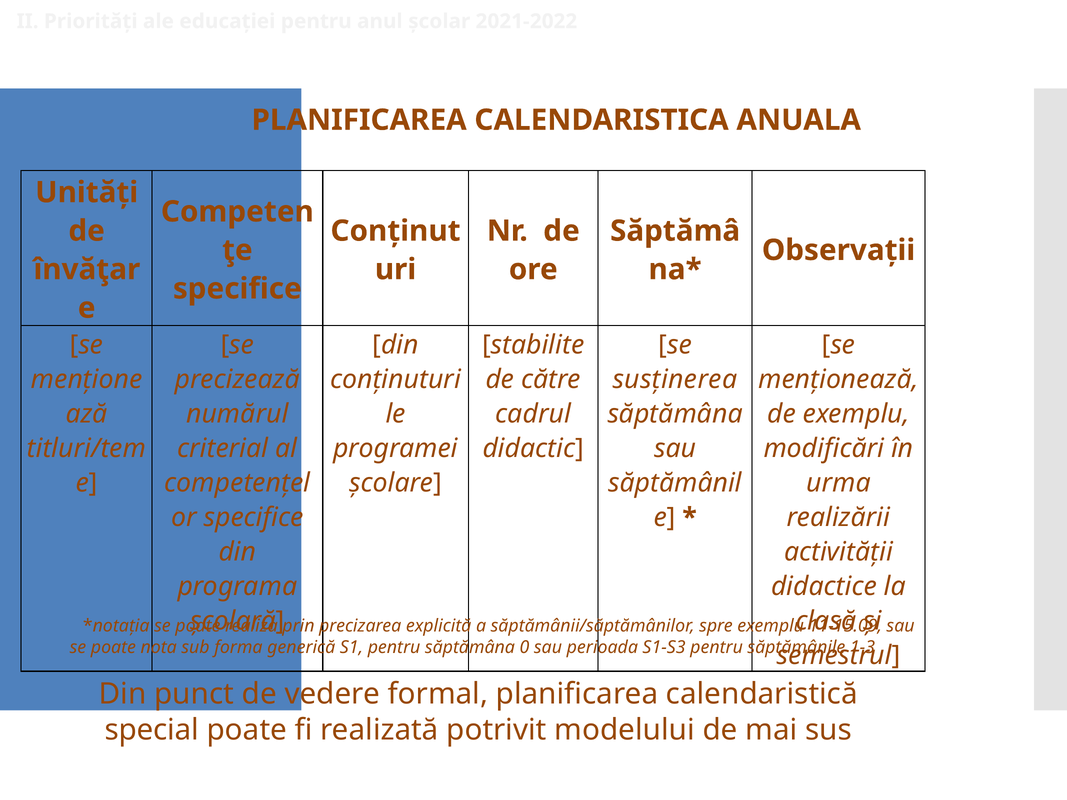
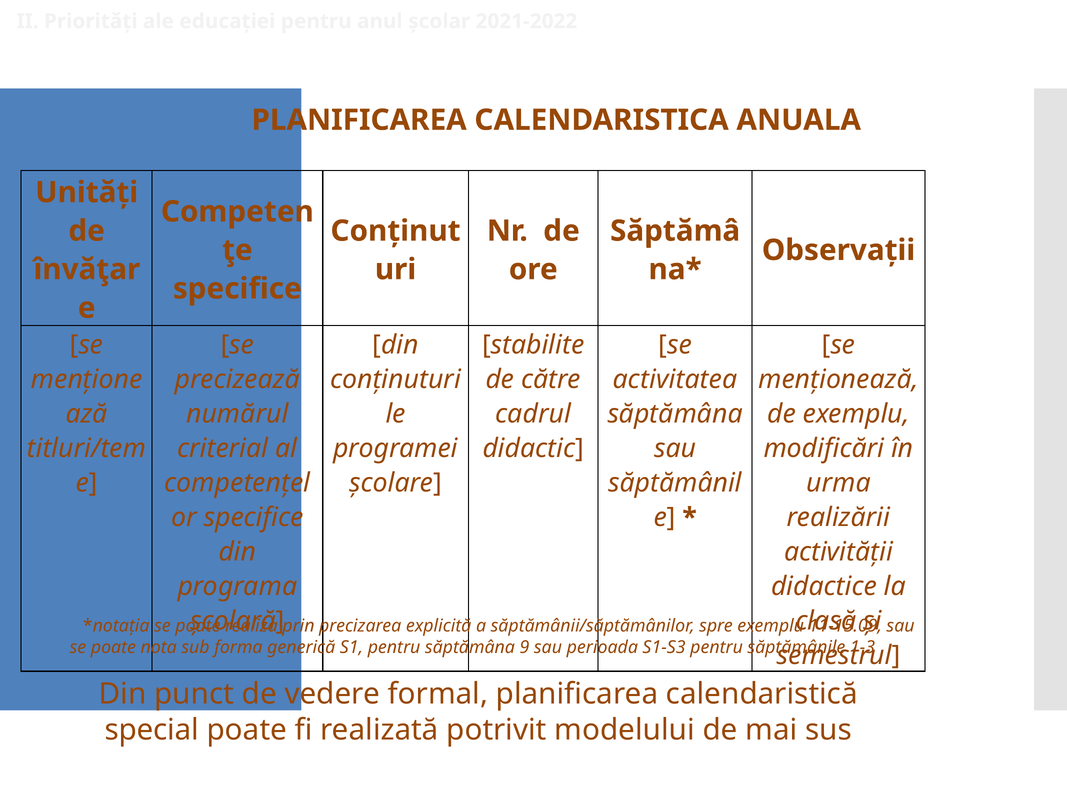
susținerea: susținerea -> activitatea
0: 0 -> 9
